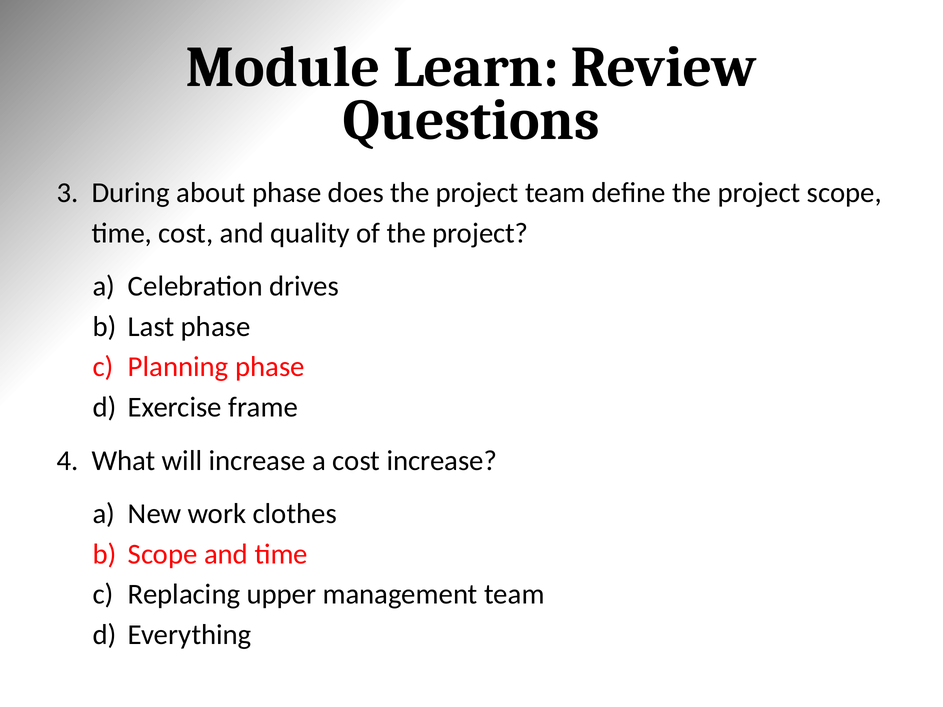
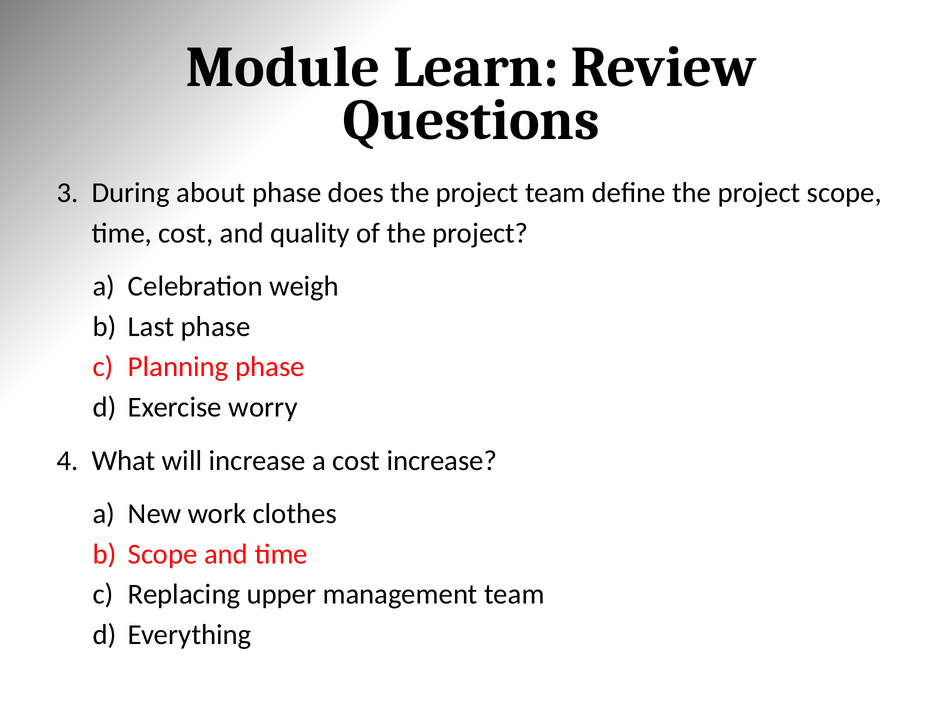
drives: drives -> weigh
frame: frame -> worry
